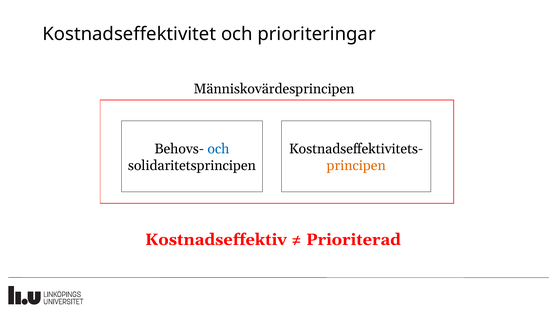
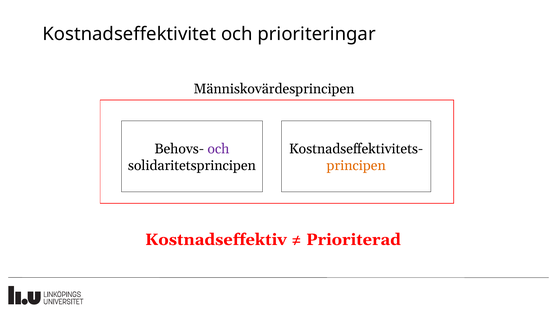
och at (218, 149) colour: blue -> purple
